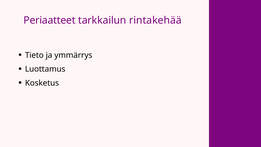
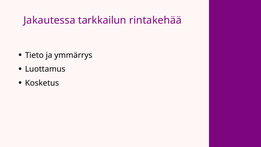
Periaatteet: Periaatteet -> Jakautessa
